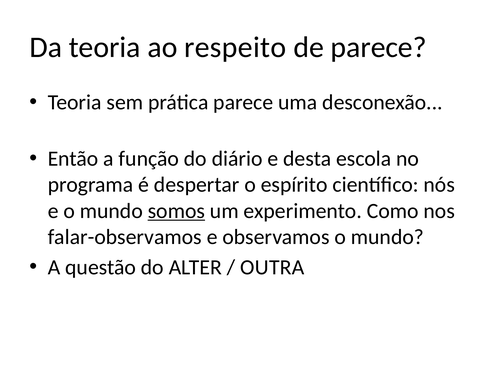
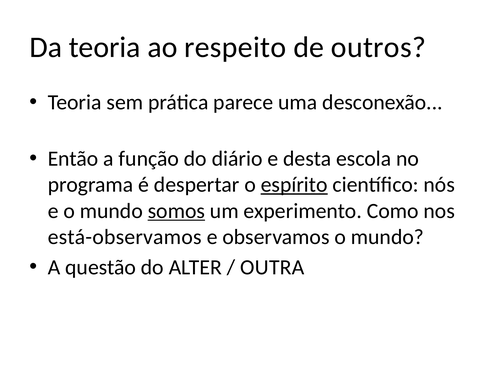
de parece: parece -> outros
espírito underline: none -> present
falar-observamos: falar-observamos -> está-observamos
